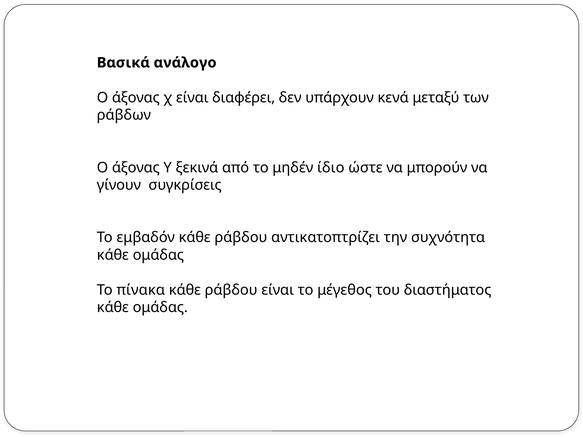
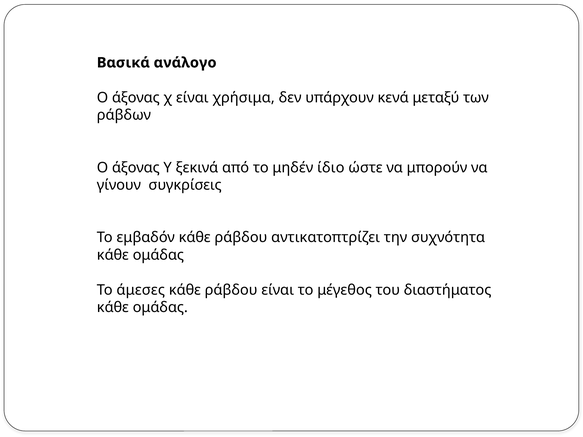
διαφέρει: διαφέρει -> χρήσιμα
πίνακα: πίνακα -> άμεσες
